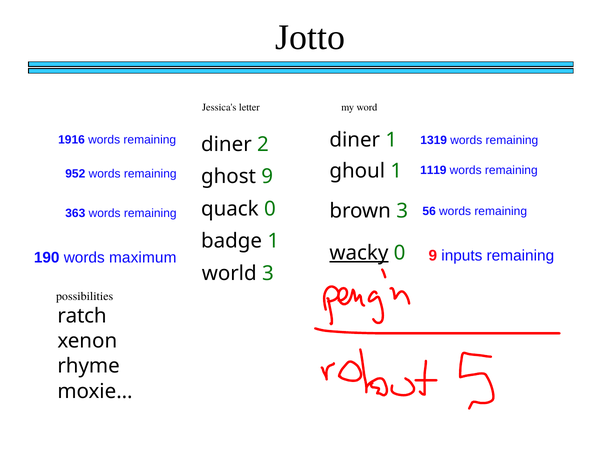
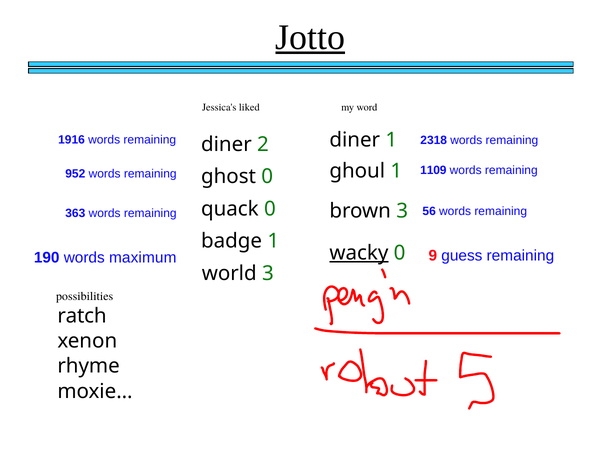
Jotto underline: none -> present
letter: letter -> liked
1319: 1319 -> 2318
1119: 1119 -> 1109
ghost 9: 9 -> 0
inputs: inputs -> guess
